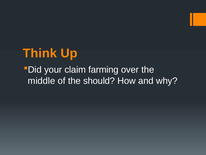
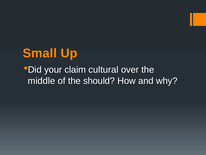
Think: Think -> Small
farming: farming -> cultural
